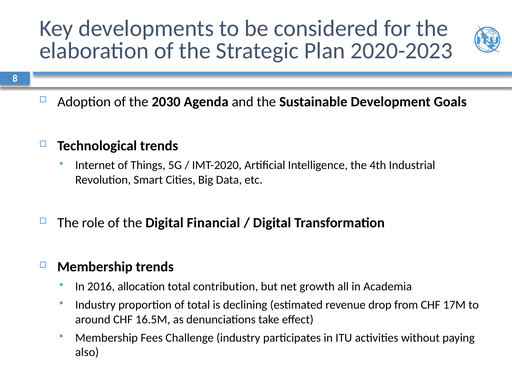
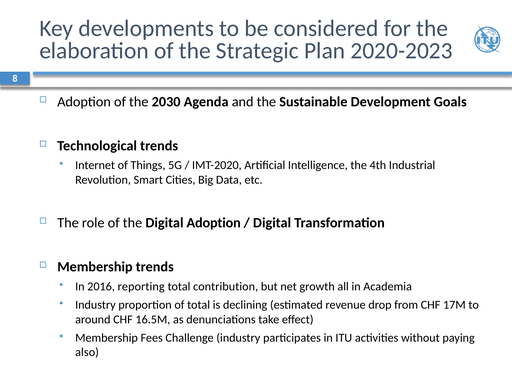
Digital Financial: Financial -> Adoption
allocation: allocation -> reporting
